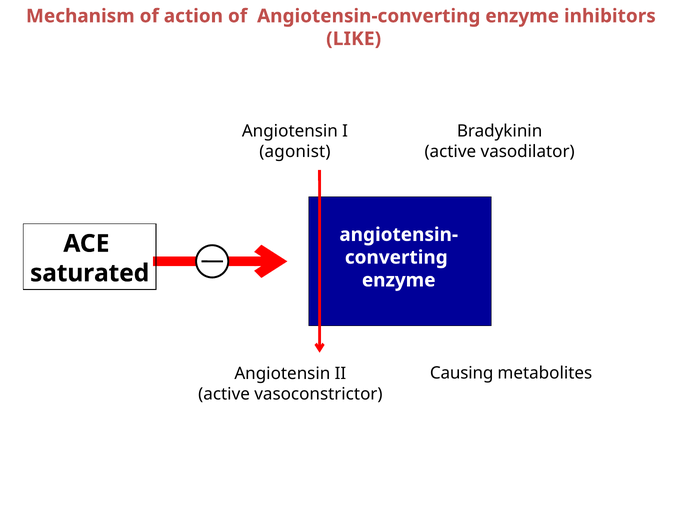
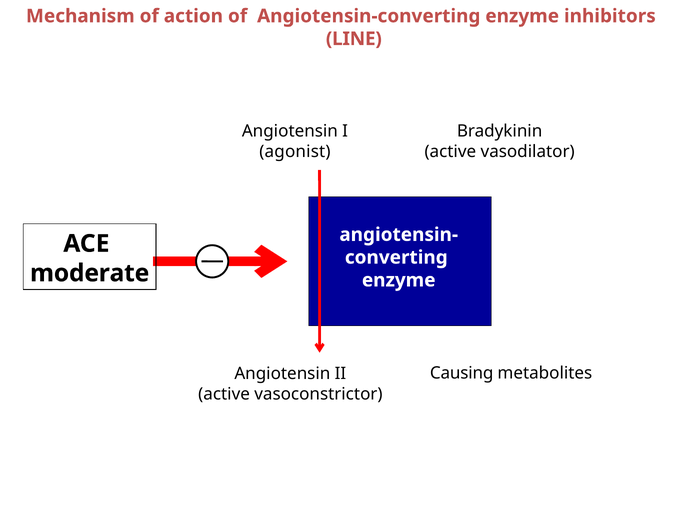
LIKE: LIKE -> LINE
saturated: saturated -> moderate
